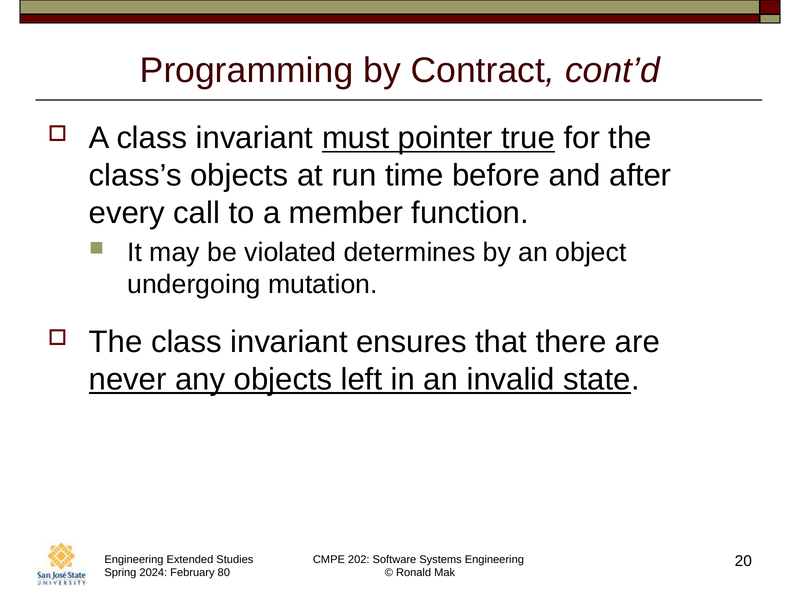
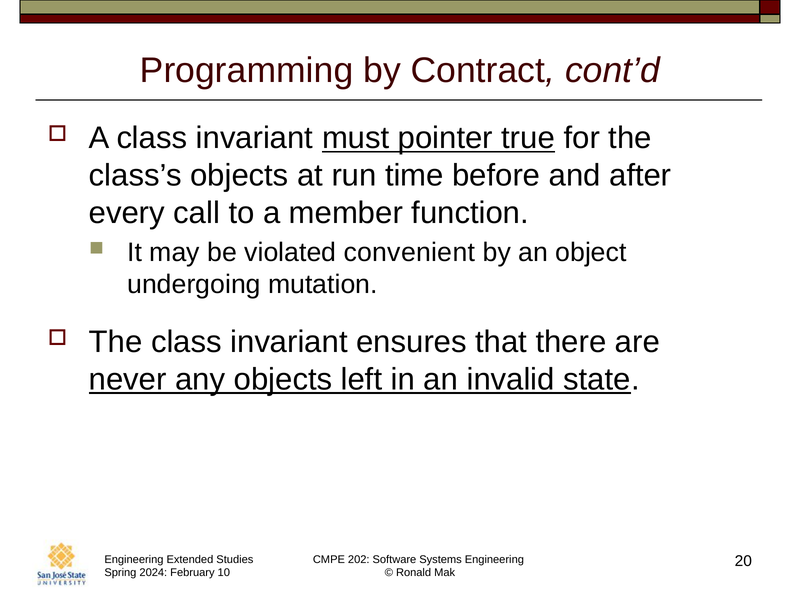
determines: determines -> convenient
80: 80 -> 10
